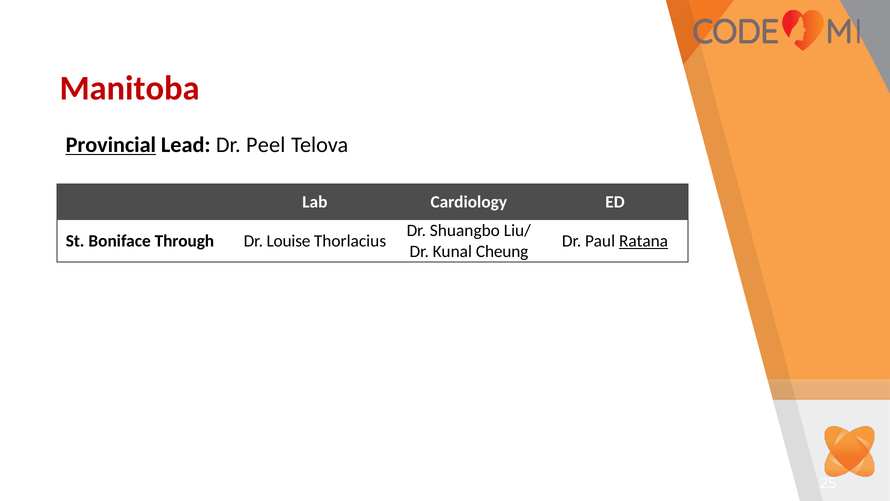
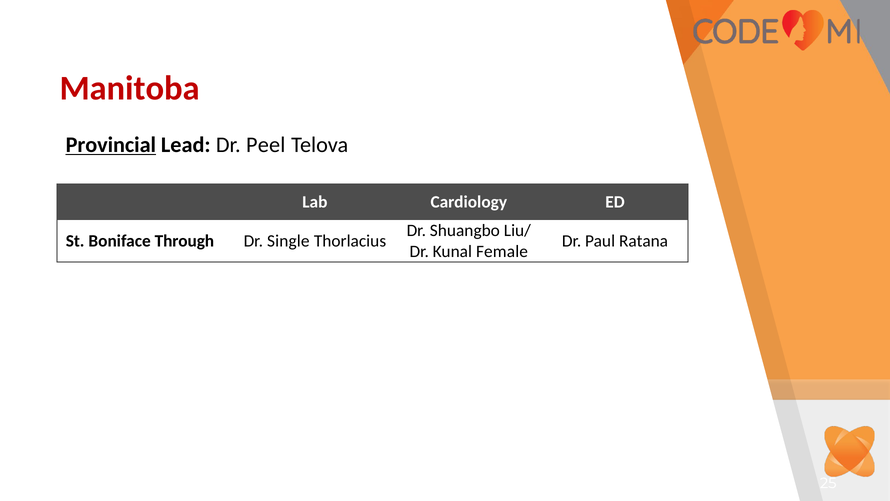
Louise: Louise -> Single
Ratana underline: present -> none
Cheung: Cheung -> Female
